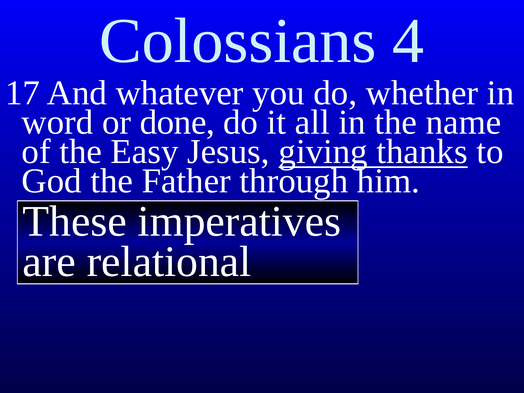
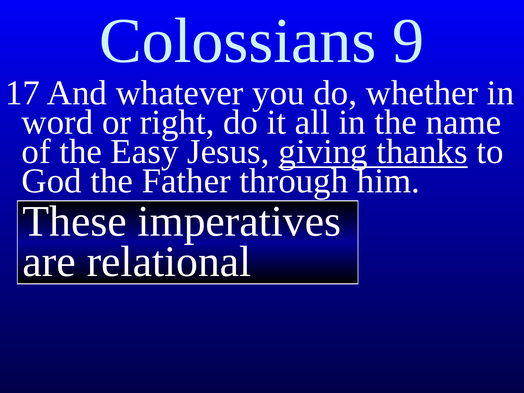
4: 4 -> 9
done: done -> right
